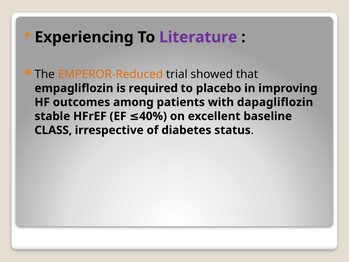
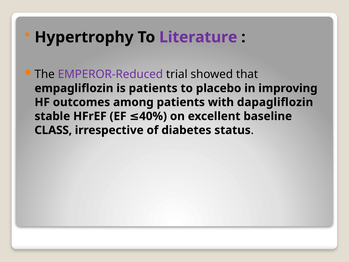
Experiencing: Experiencing -> Hypertrophy
EMPEROR-Reduced colour: orange -> purple
is required: required -> patients
